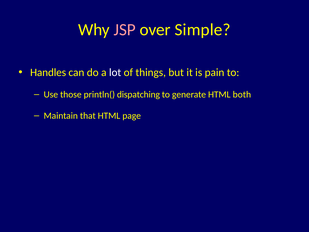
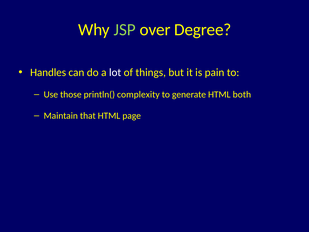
JSP colour: pink -> light green
Simple: Simple -> Degree
dispatching: dispatching -> complexity
